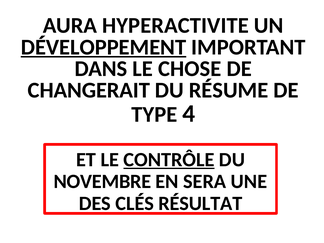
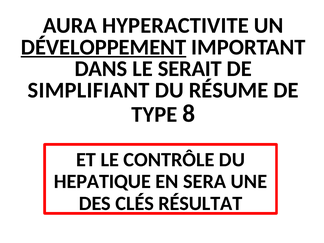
CHOSE: CHOSE -> SERAIT
CHANGERAIT: CHANGERAIT -> SIMPLIFIANT
4: 4 -> 8
CONTRÔLE underline: present -> none
NOVEMBRE: NOVEMBRE -> HEPATIQUE
